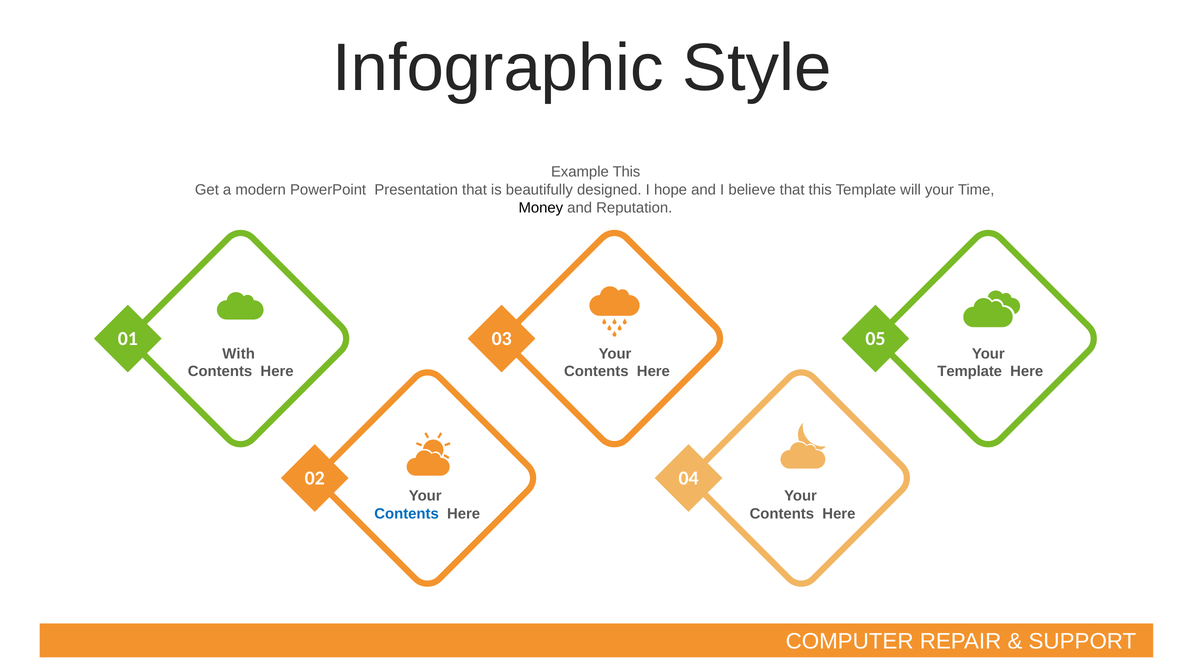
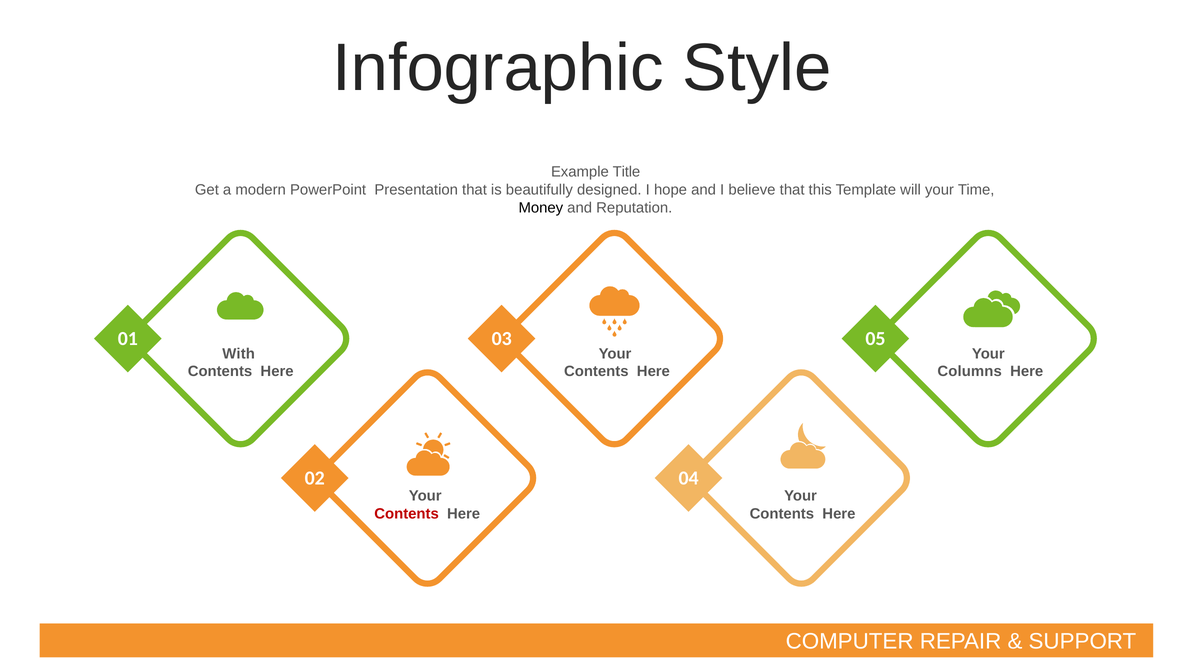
Example This: This -> Title
Template at (970, 372): Template -> Columns
Contents at (407, 514) colour: blue -> red
